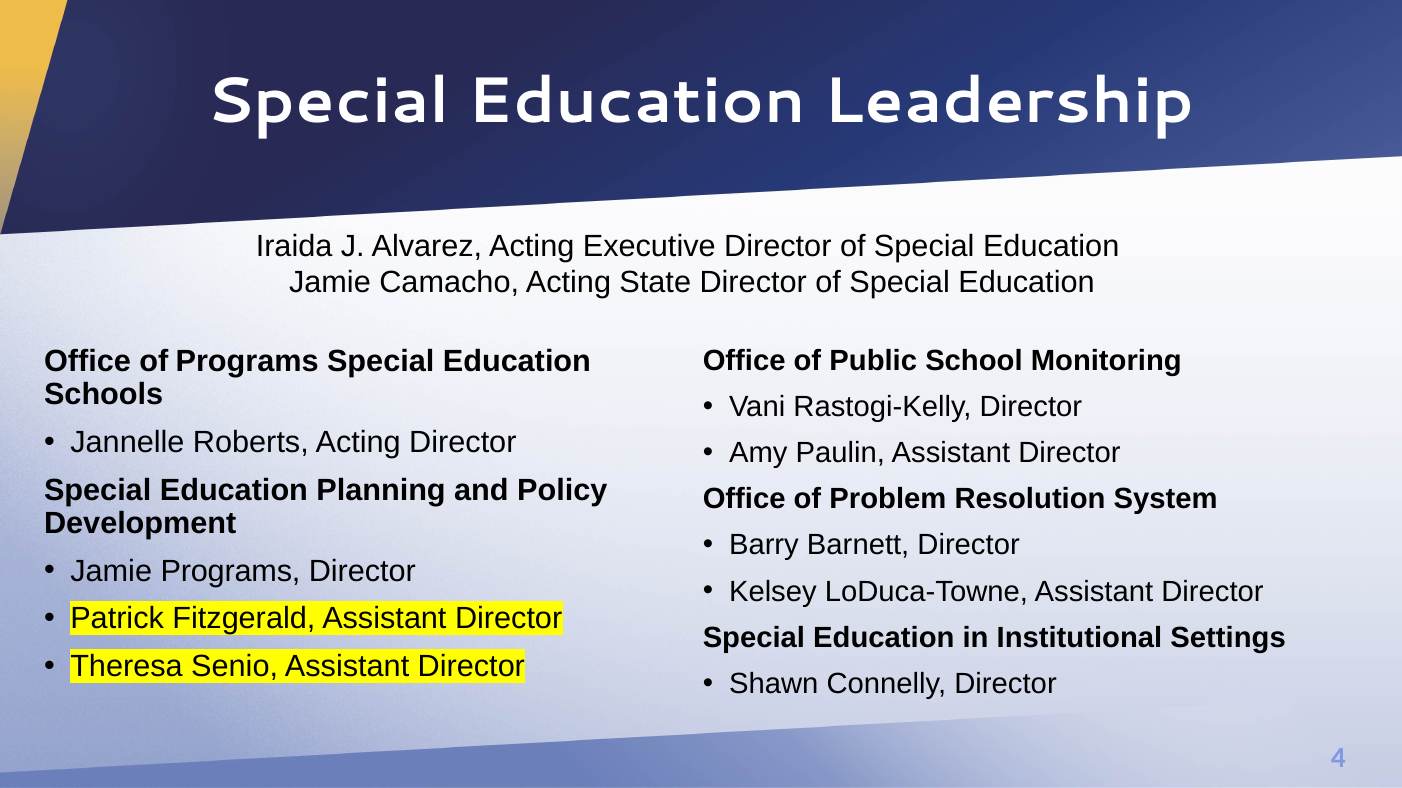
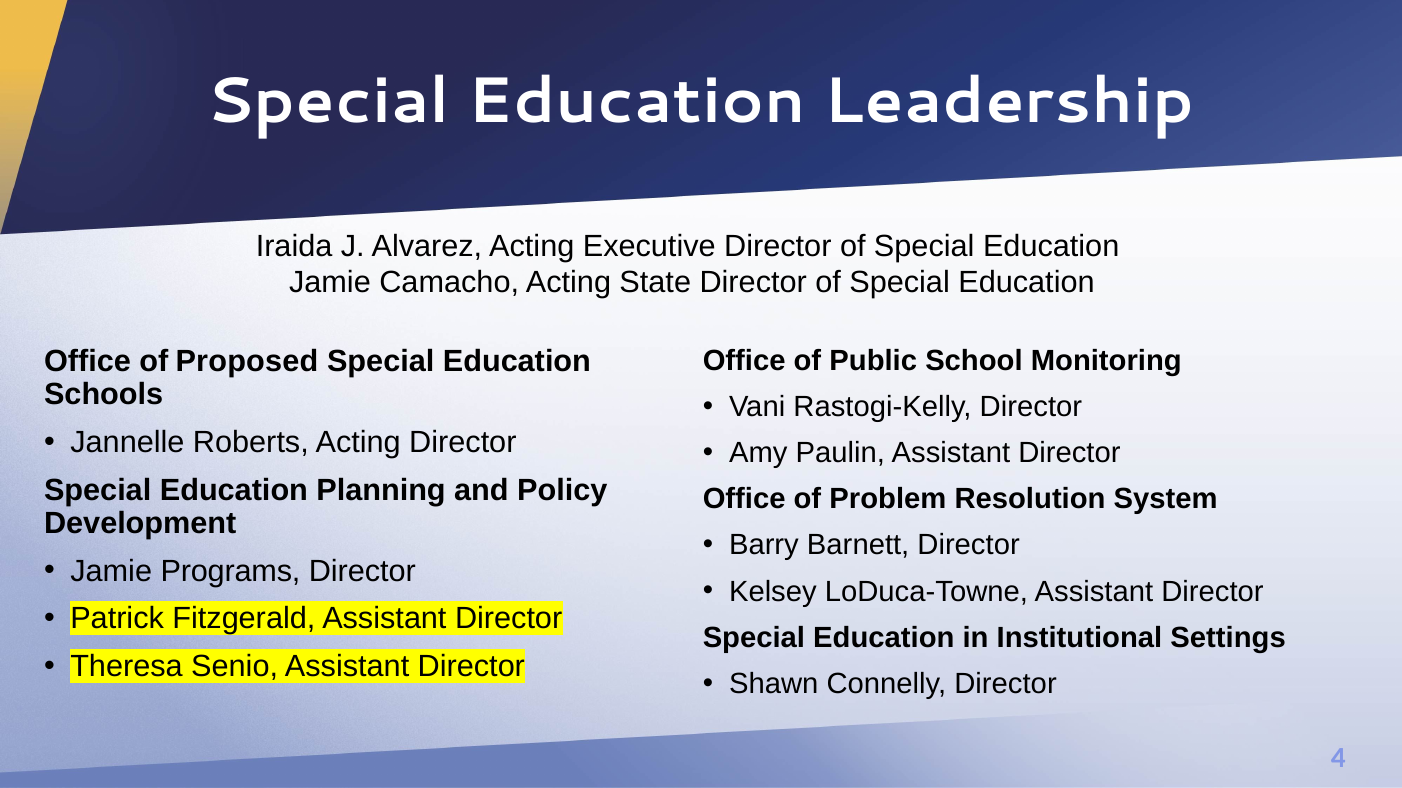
of Programs: Programs -> Proposed
